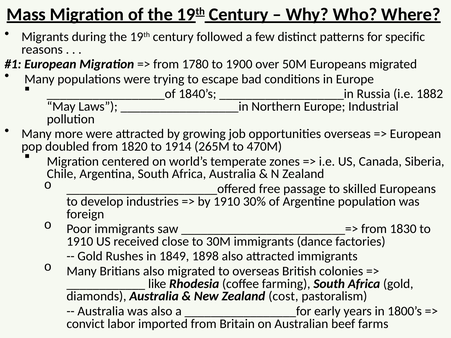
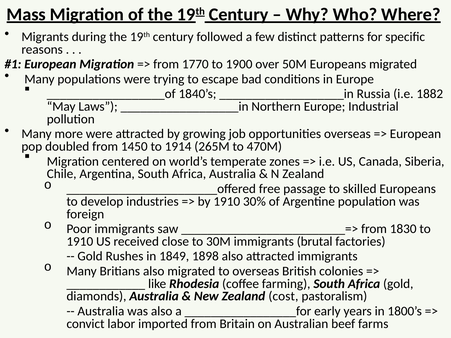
1780: 1780 -> 1770
1820: 1820 -> 1450
dance: dance -> brutal
